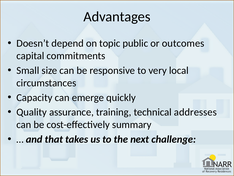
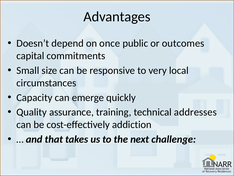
topic: topic -> once
summary: summary -> addiction
